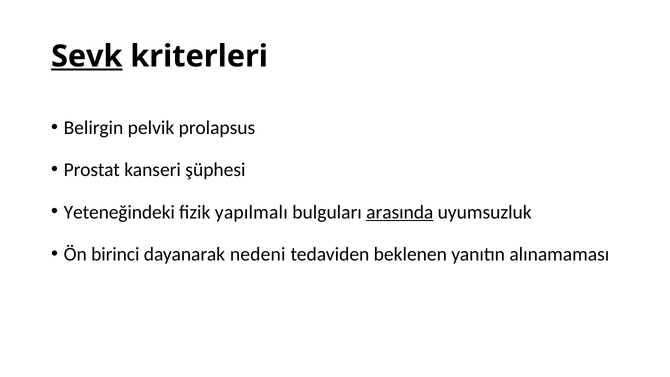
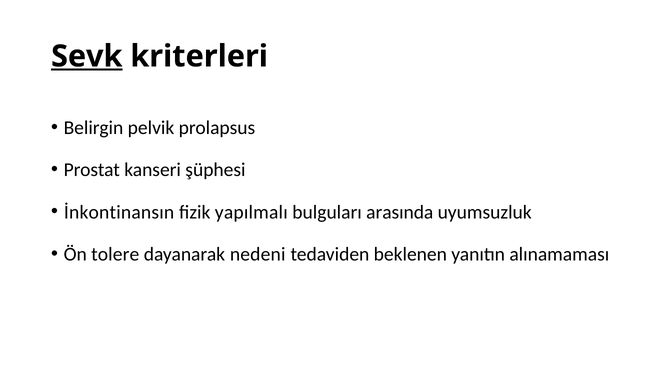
Yeteneğindeki: Yeteneğindeki -> İnkontinansın
arasında underline: present -> none
birinci: birinci -> tolere
